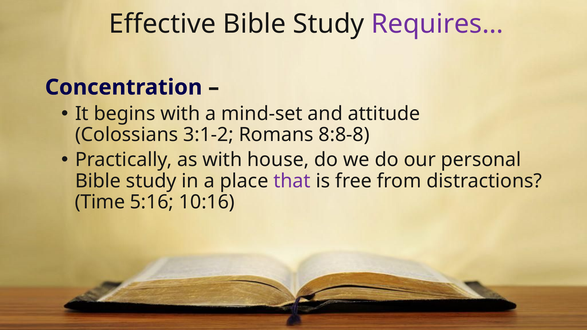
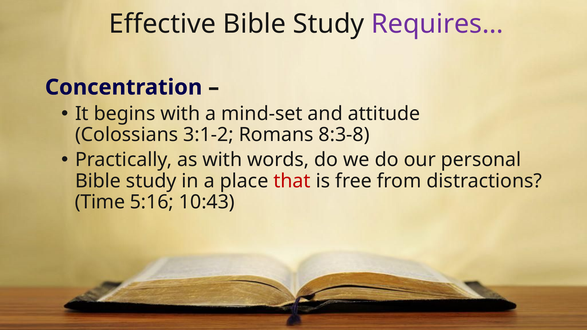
8:8-8: 8:8-8 -> 8:3-8
house: house -> words
that colour: purple -> red
10:16: 10:16 -> 10:43
